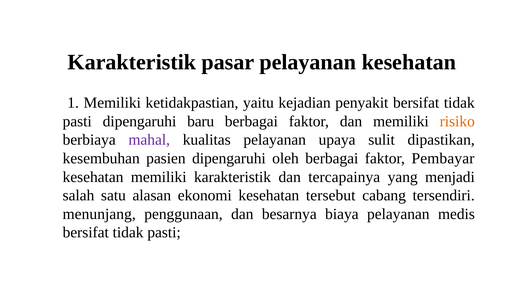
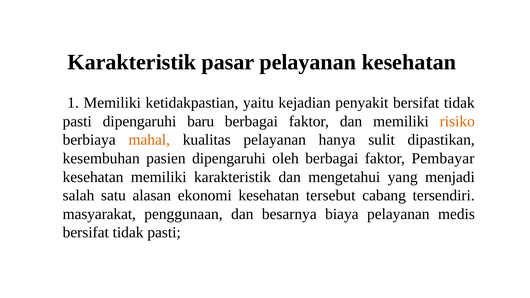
mahal colour: purple -> orange
upaya: upaya -> hanya
tercapainya: tercapainya -> mengetahui
menunjang: menunjang -> masyarakat
